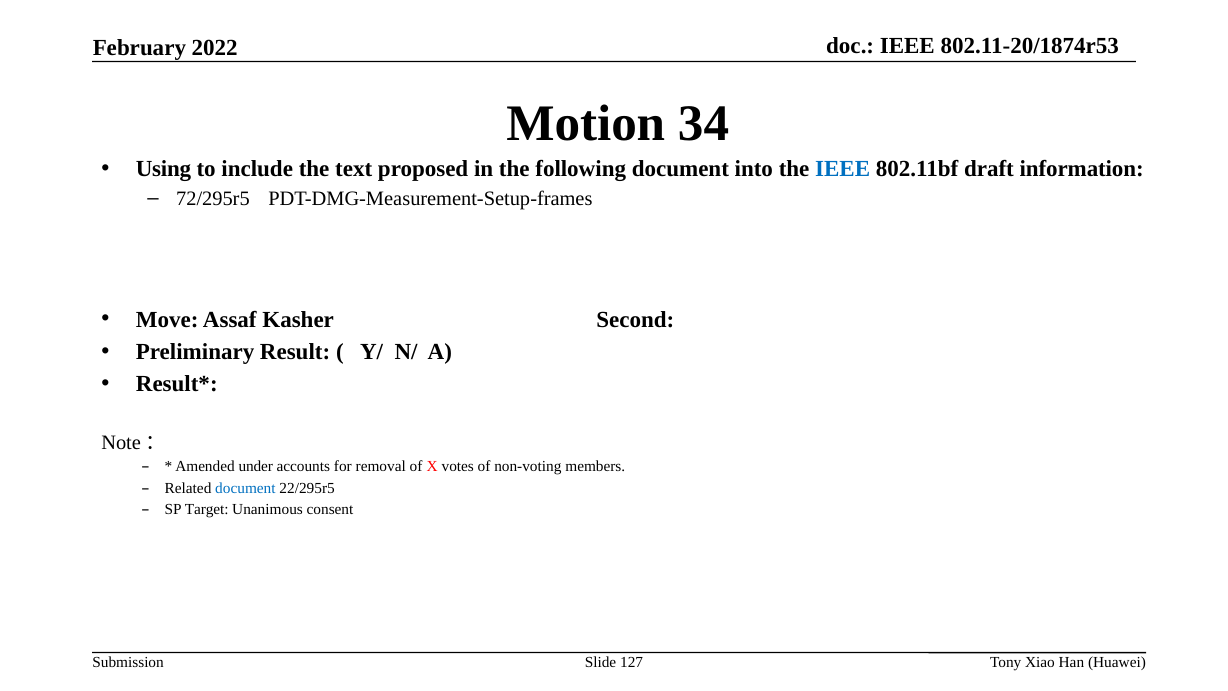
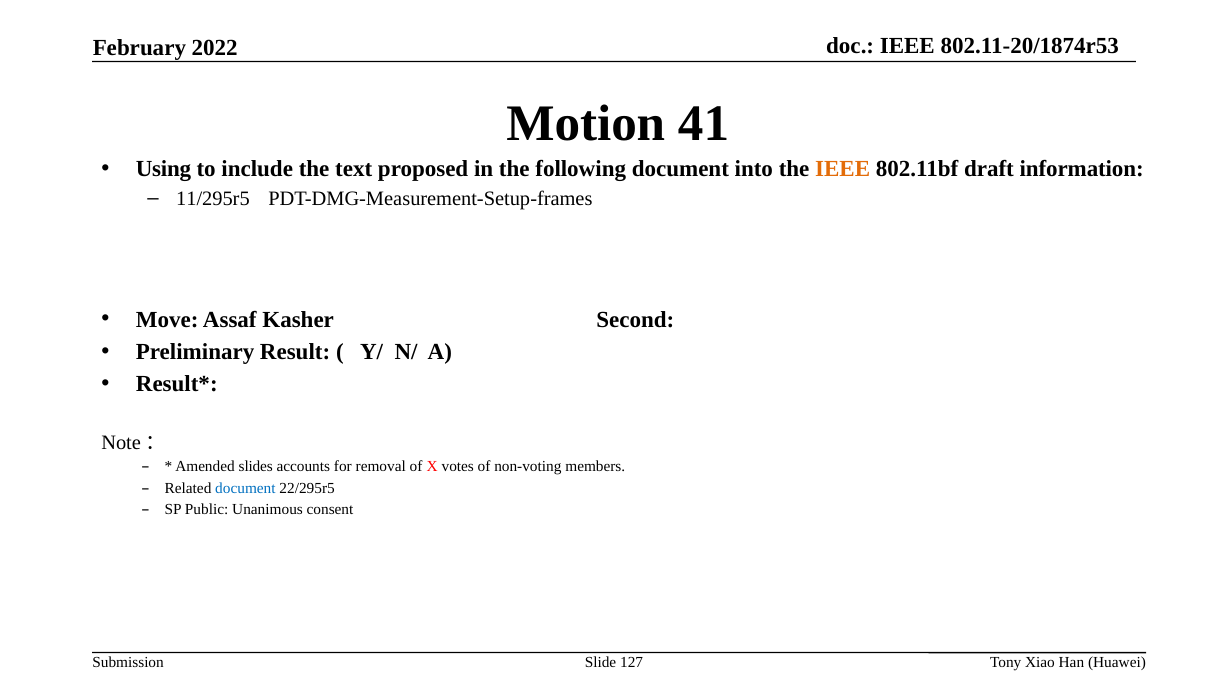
34: 34 -> 41
IEEE at (843, 169) colour: blue -> orange
72/295r5: 72/295r5 -> 11/295r5
under: under -> slides
Target: Target -> Public
